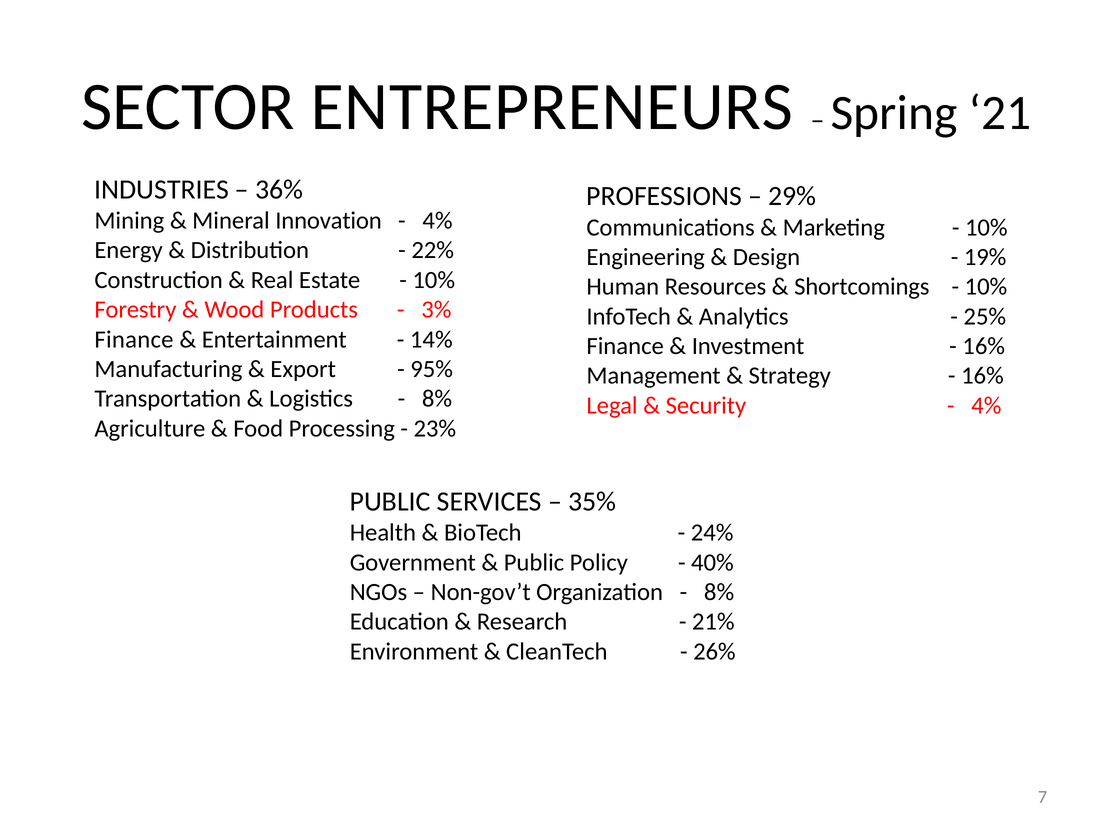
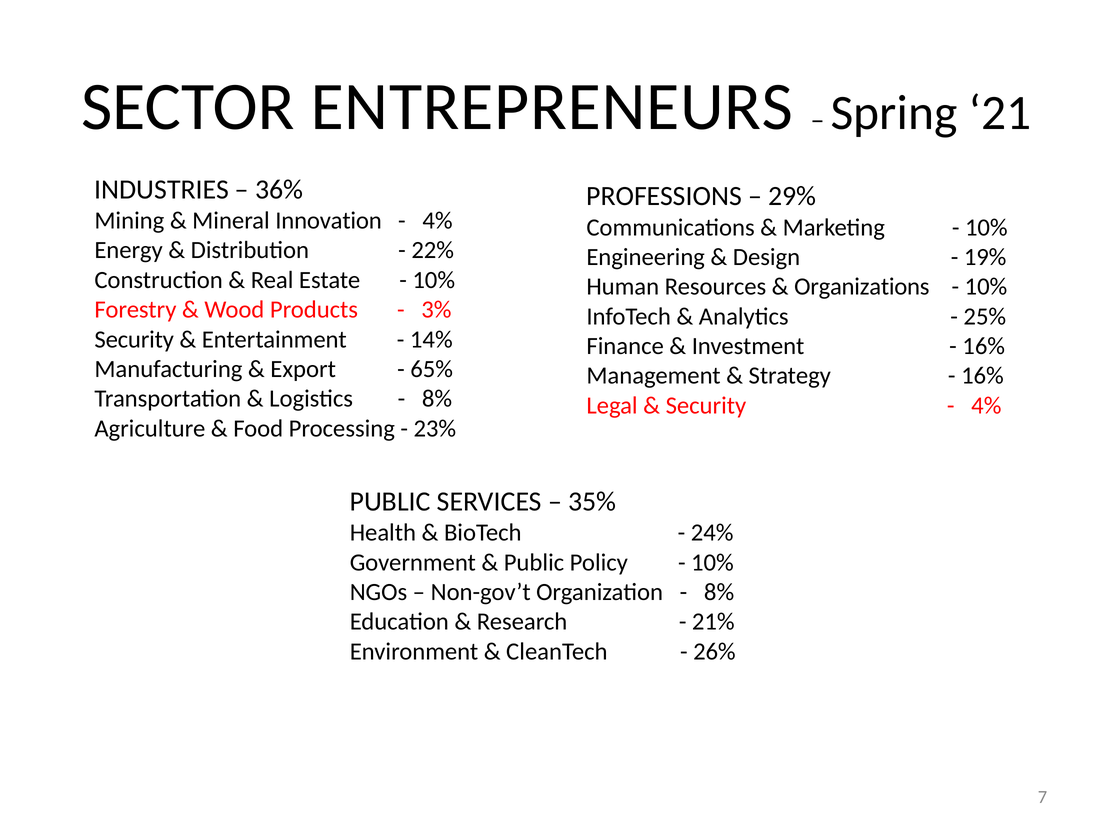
Shortcomings: Shortcomings -> Organizations
Finance at (134, 340): Finance -> Security
95%: 95% -> 65%
40% at (712, 563): 40% -> 10%
